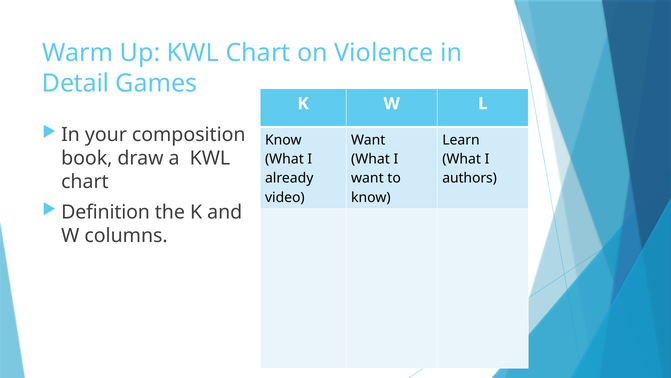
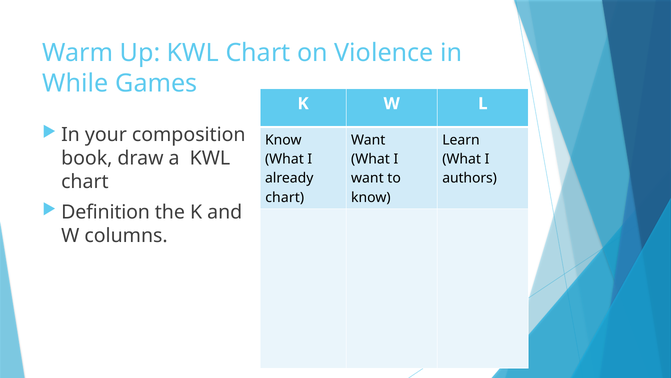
Detail: Detail -> While
video at (285, 197): video -> chart
